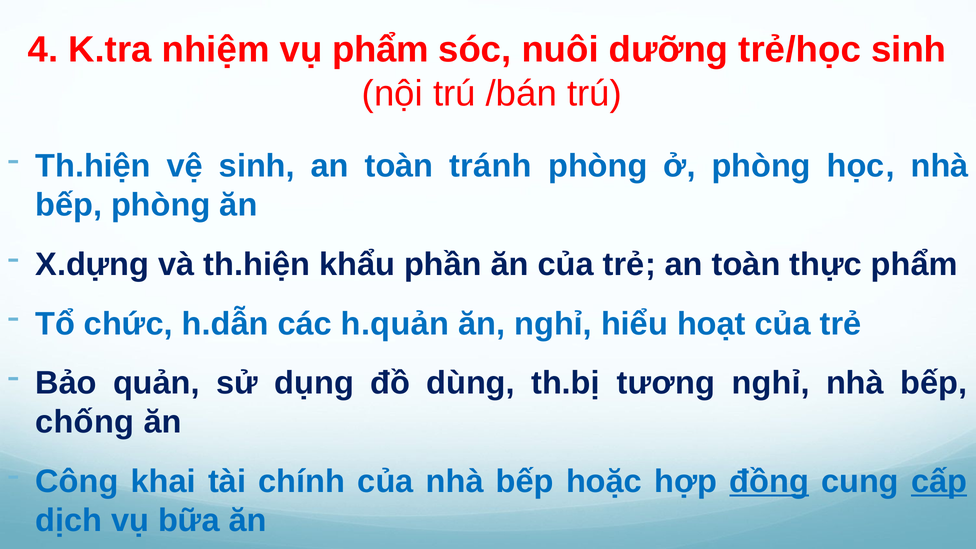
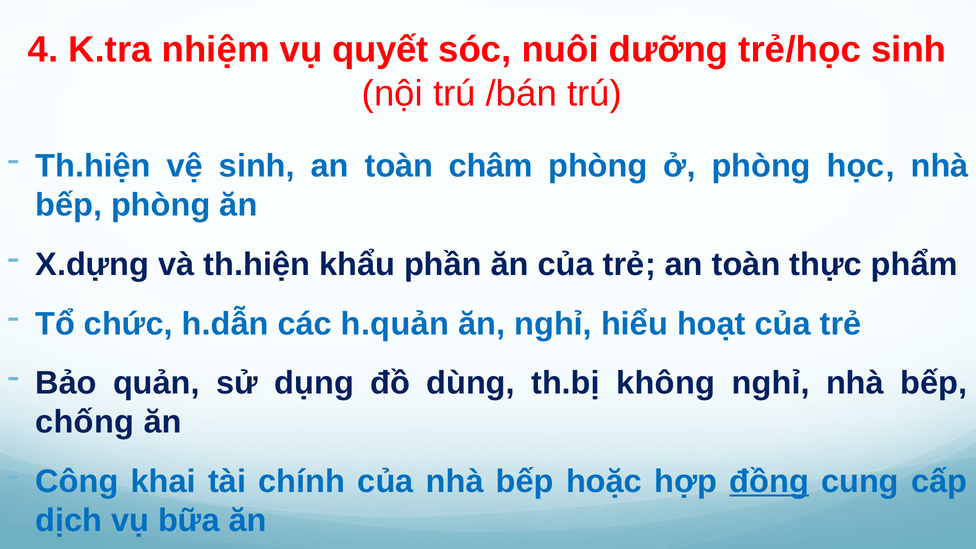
vụ phẩm: phẩm -> quyết
tránh: tránh -> châm
tương: tương -> không
cấp underline: present -> none
